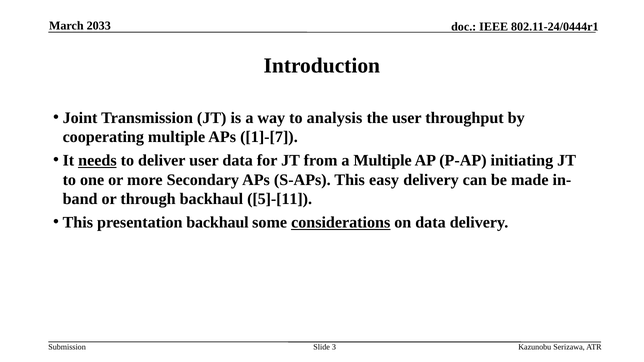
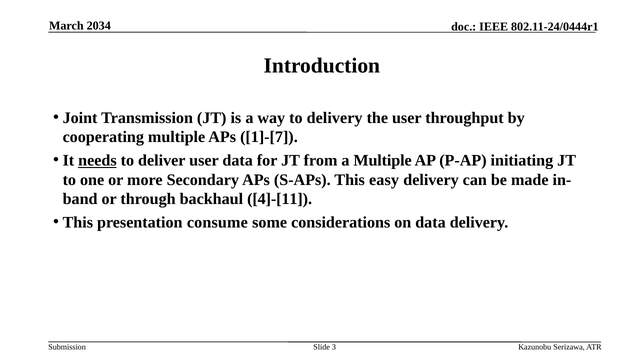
2033: 2033 -> 2034
to analysis: analysis -> delivery
5]-[11: 5]-[11 -> 4]-[11
presentation backhaul: backhaul -> consume
considerations underline: present -> none
